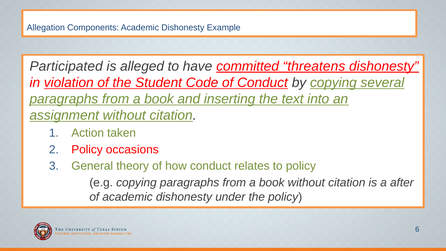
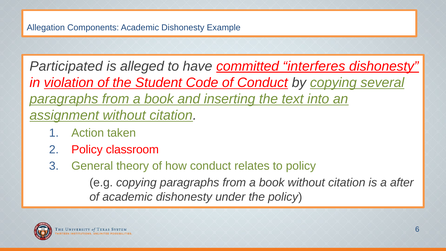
threatens: threatens -> interferes
occasions: occasions -> classroom
